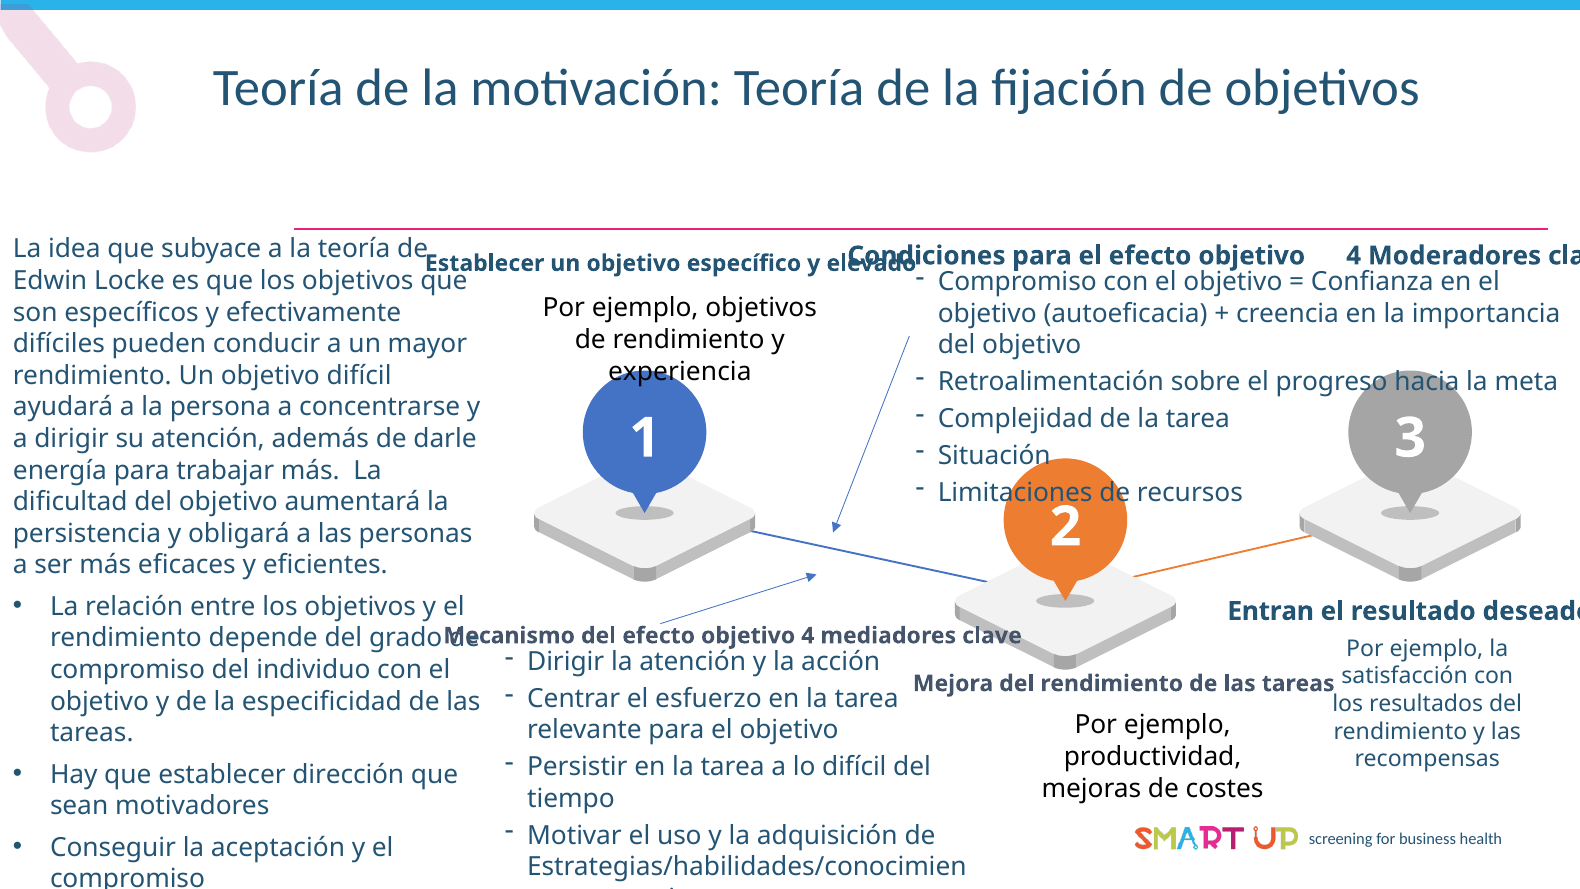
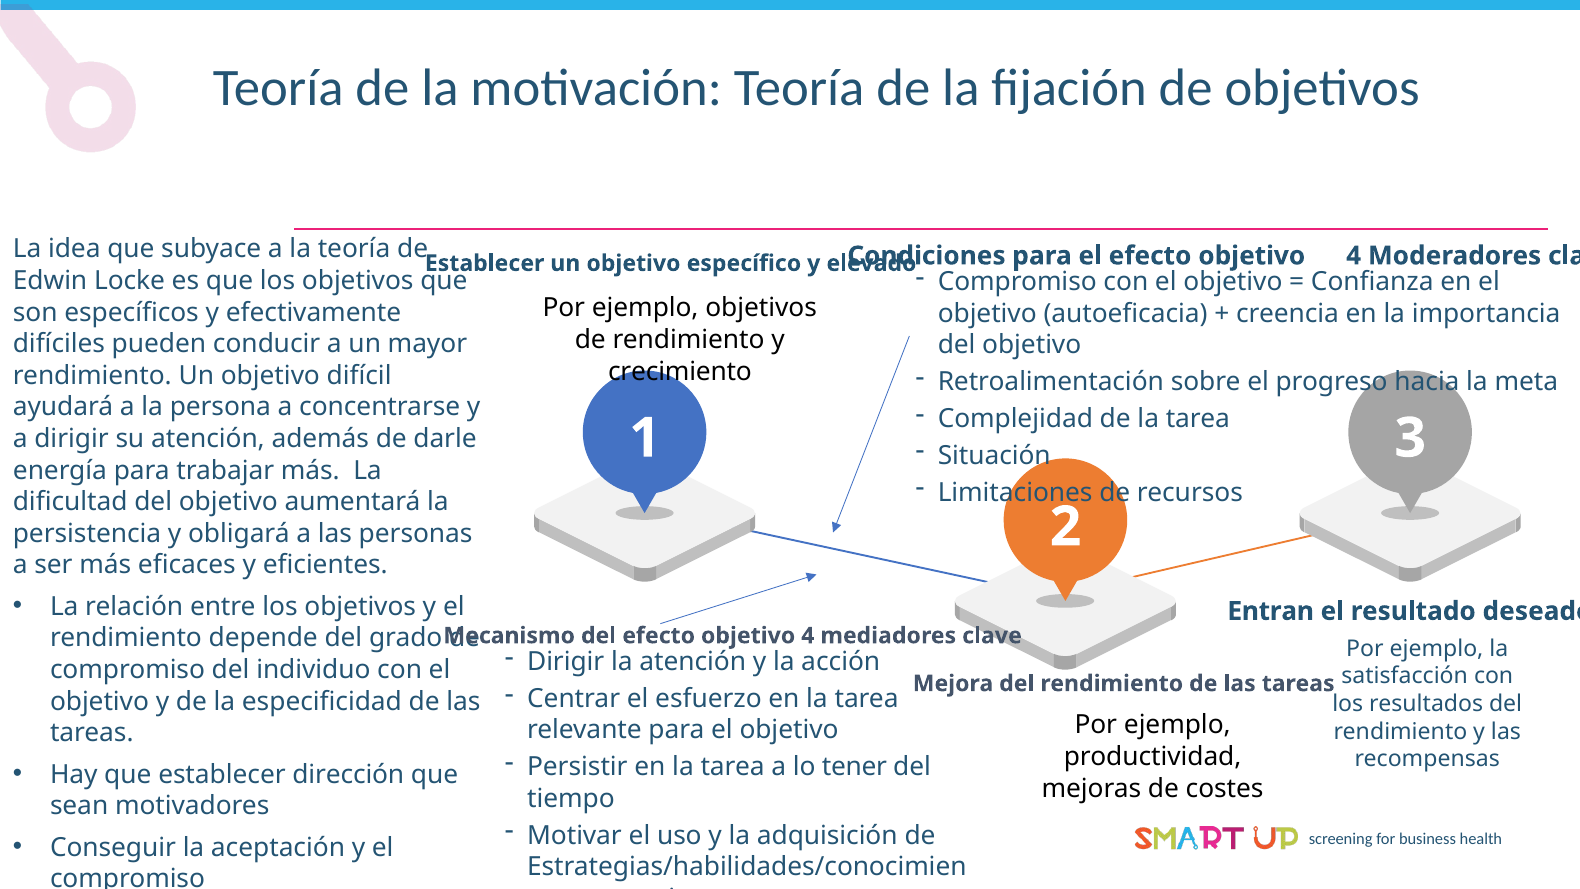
experiencia: experiencia -> crecimiento
lo difícil: difícil -> tener
